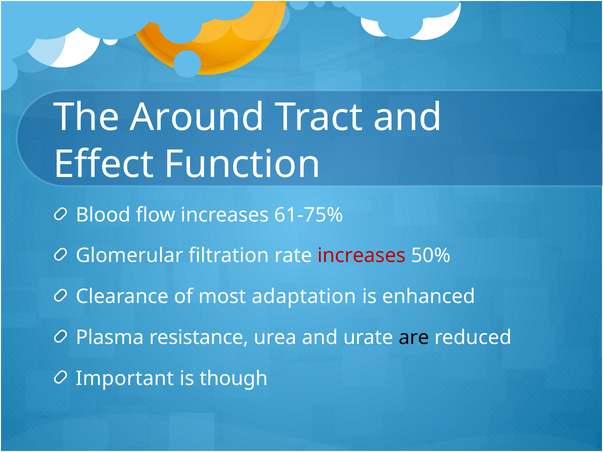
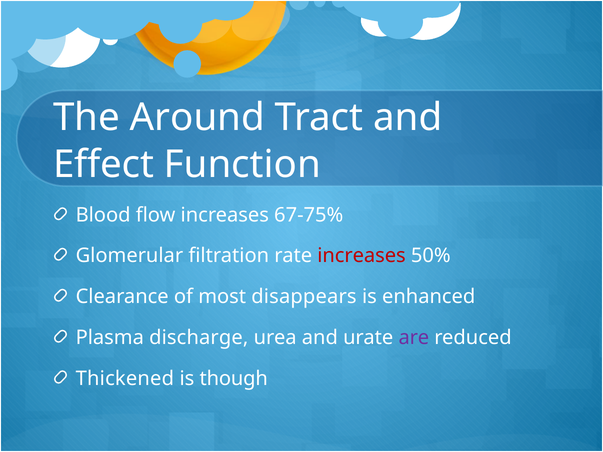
61-75%: 61-75% -> 67-75%
adaptation: adaptation -> disappears
resistance: resistance -> discharge
are colour: black -> purple
Important: Important -> Thickened
